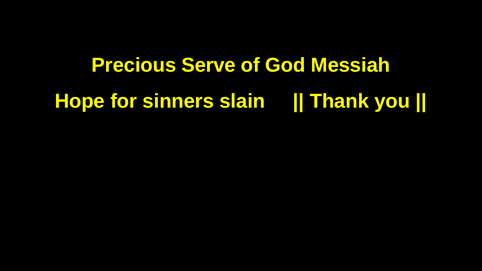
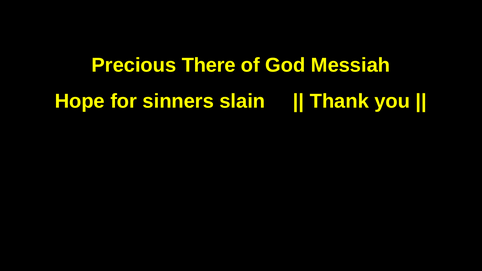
Serve: Serve -> There
